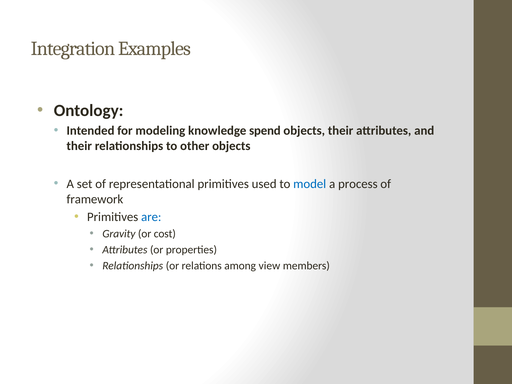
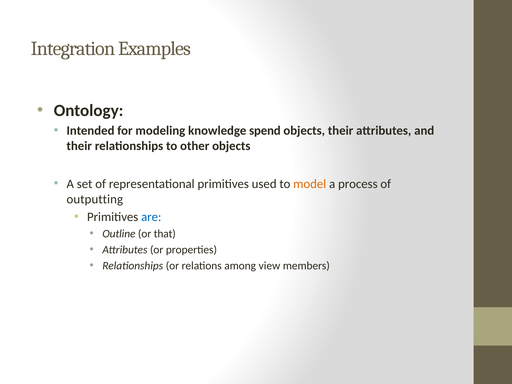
model colour: blue -> orange
framework: framework -> outputting
Gravity: Gravity -> Outline
cost: cost -> that
